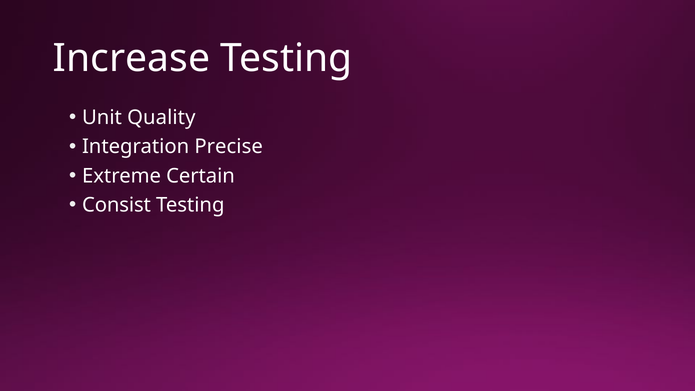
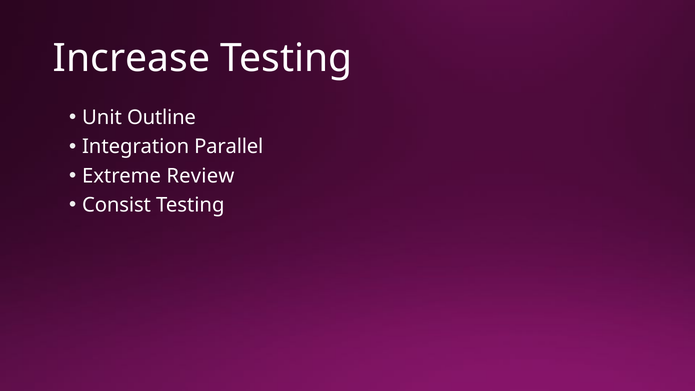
Quality: Quality -> Outline
Precise: Precise -> Parallel
Certain: Certain -> Review
